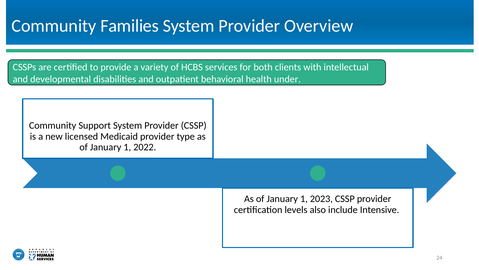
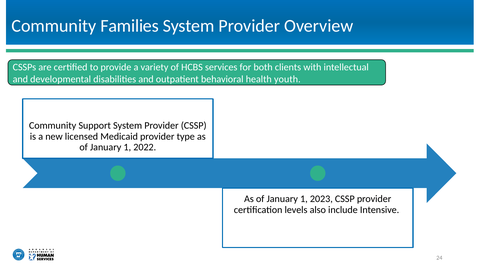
under: under -> youth
